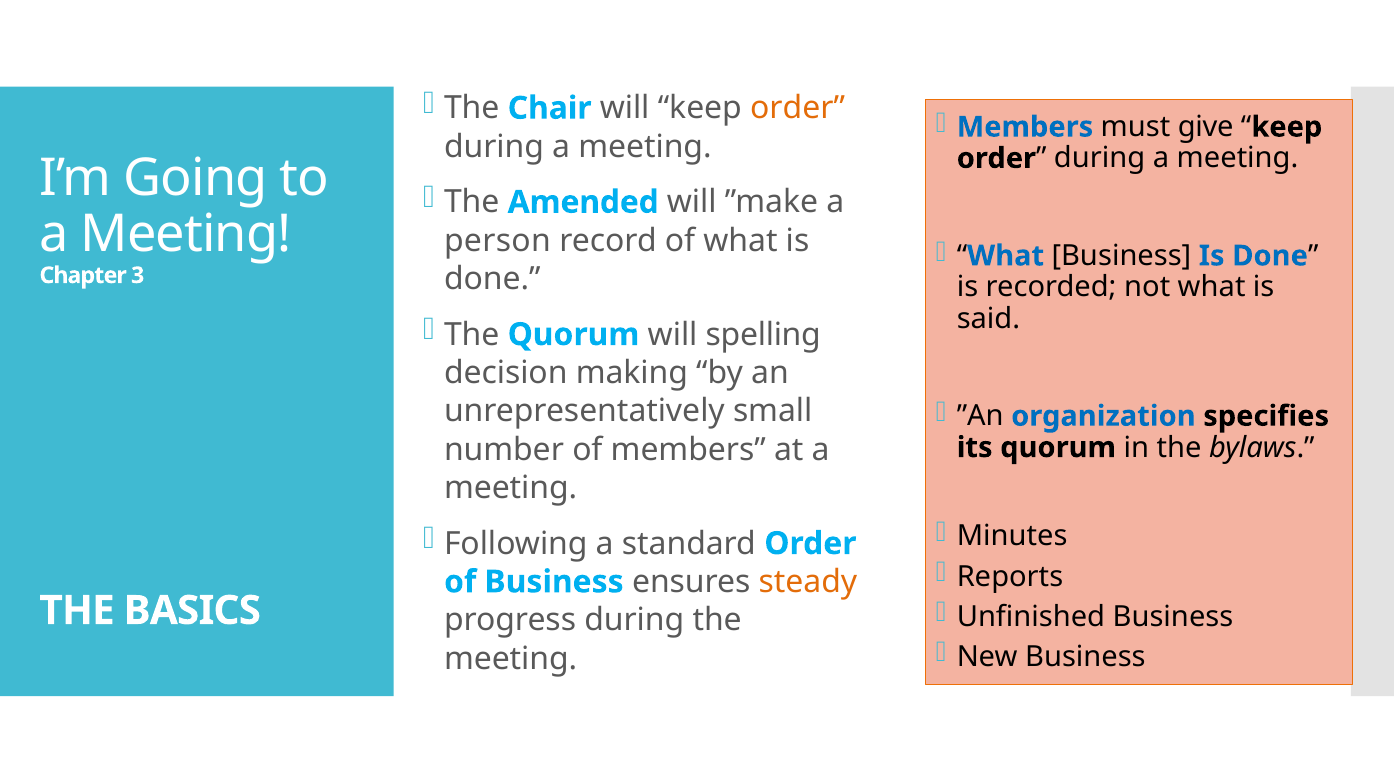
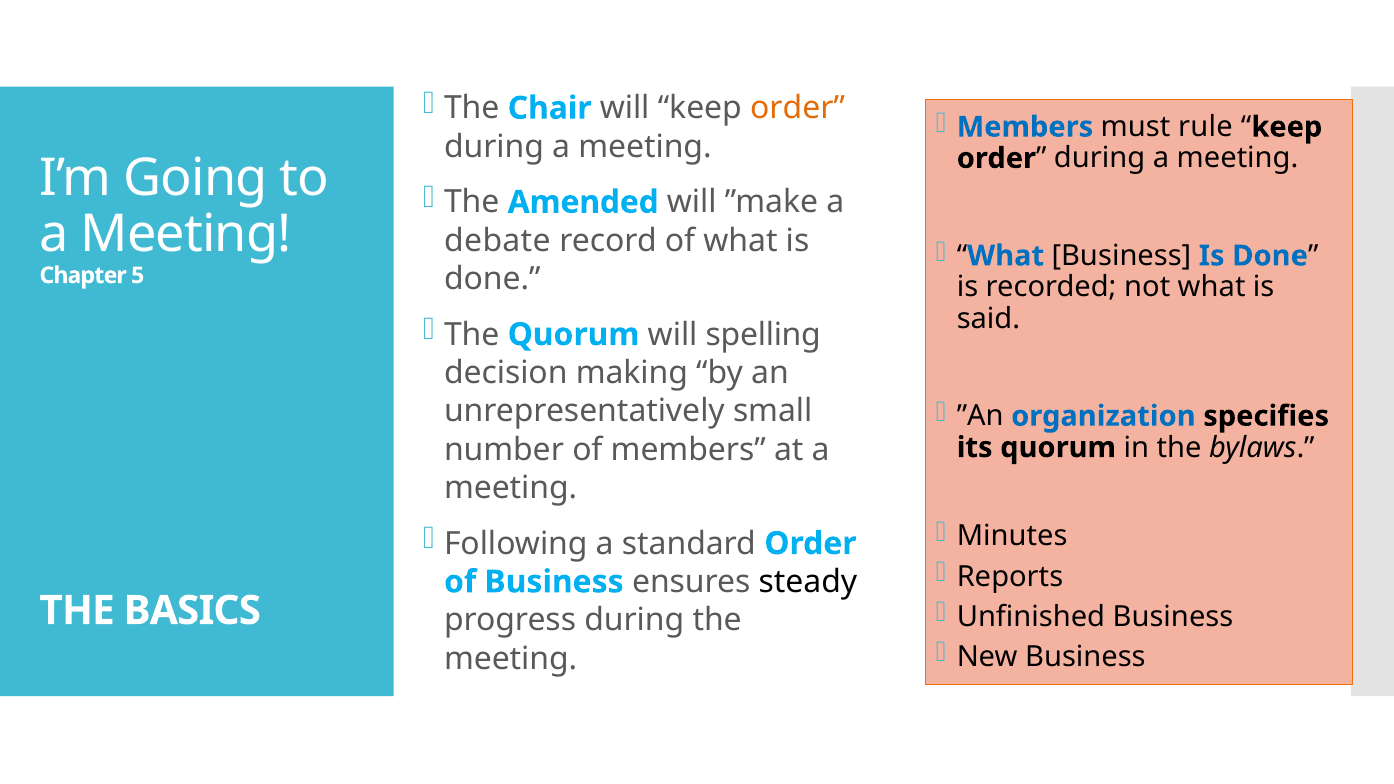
give: give -> rule
person: person -> debate
3: 3 -> 5
steady colour: orange -> black
